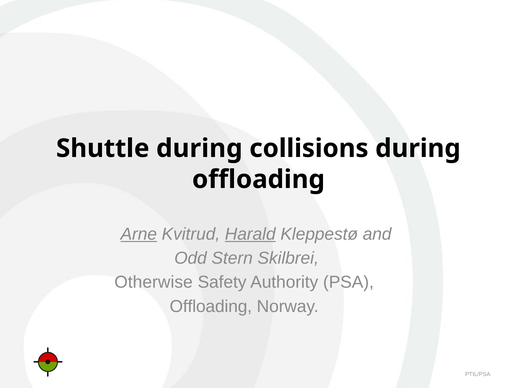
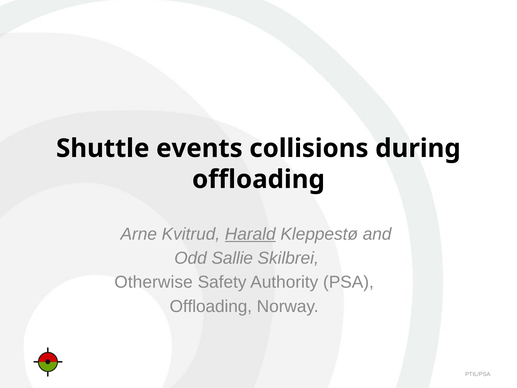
Shuttle during: during -> events
Arne underline: present -> none
Stern: Stern -> Sallie
